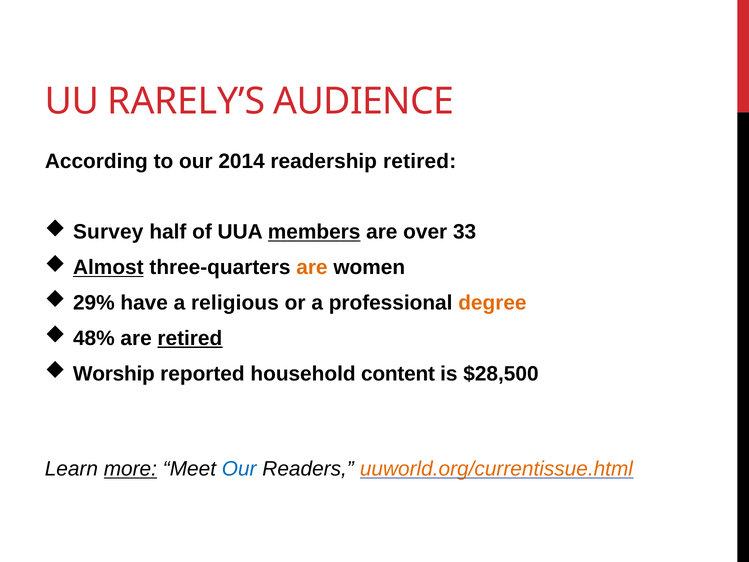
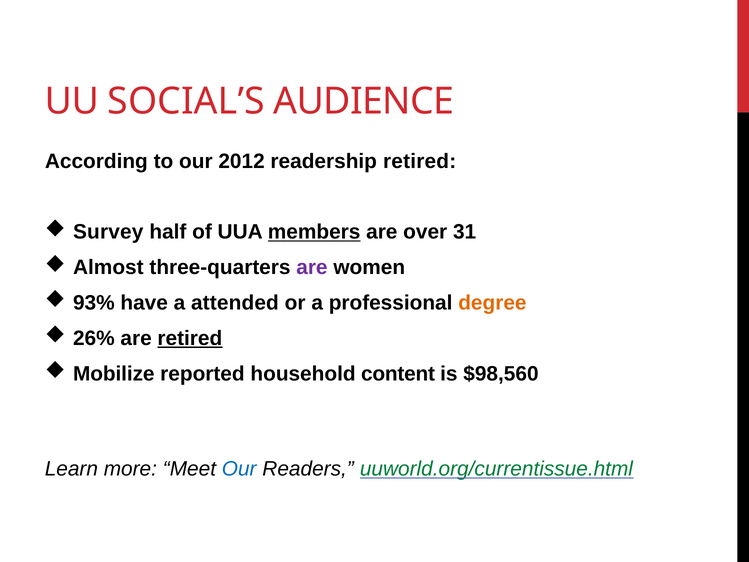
RARELY’S: RARELY’S -> SOCIAL’S
2014: 2014 -> 2012
33: 33 -> 31
Almost underline: present -> none
are at (312, 267) colour: orange -> purple
29%: 29% -> 93%
religious: religious -> attended
48%: 48% -> 26%
Worship: Worship -> Mobilize
$28,500: $28,500 -> $98,560
more underline: present -> none
uuworld.org/currentissue.html colour: orange -> green
